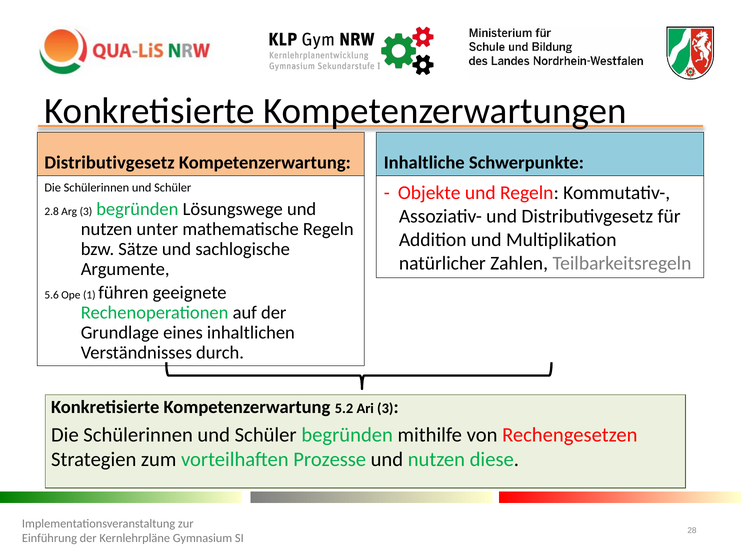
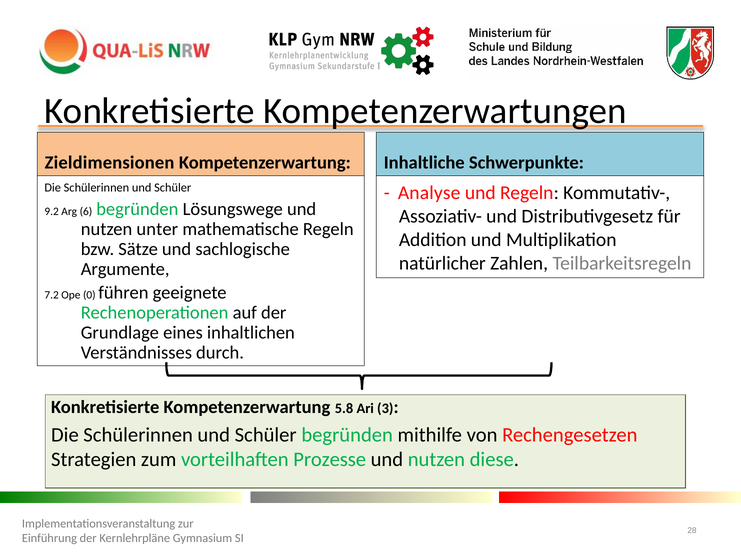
Distributivgesetz at (110, 163): Distributivgesetz -> Zieldimensionen
Objekte: Objekte -> Analyse
2.8: 2.8 -> 9.2
Arg 3: 3 -> 6
5.6: 5.6 -> 7.2
1: 1 -> 0
5.2: 5.2 -> 5.8
